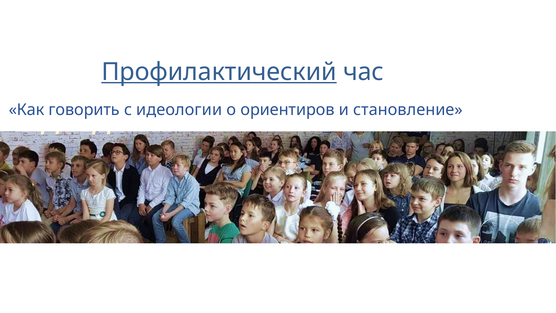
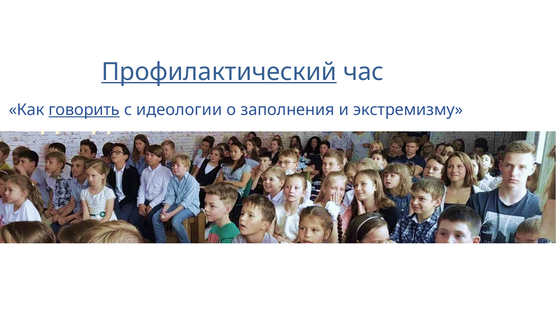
говорить underline: none -> present
ориентиров: ориентиров -> заполнения
становление: становление -> экстремизму
